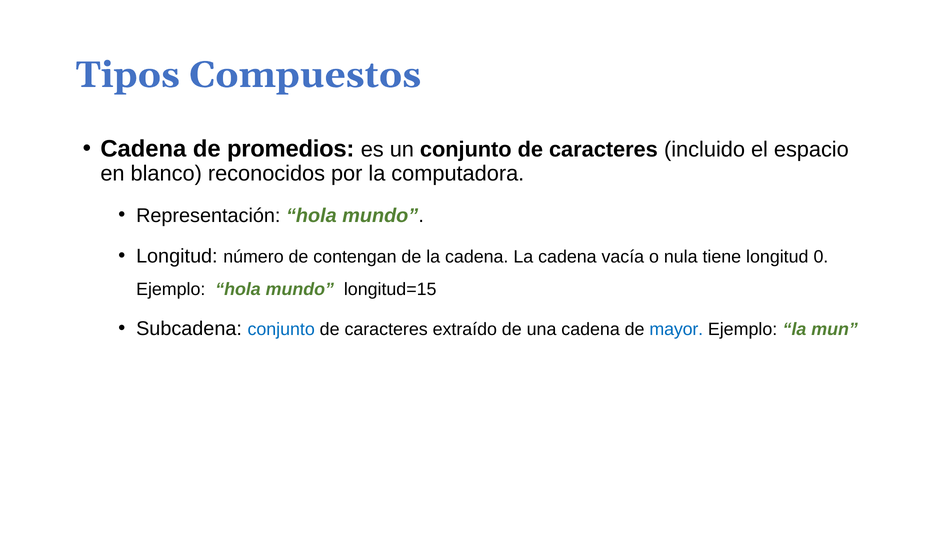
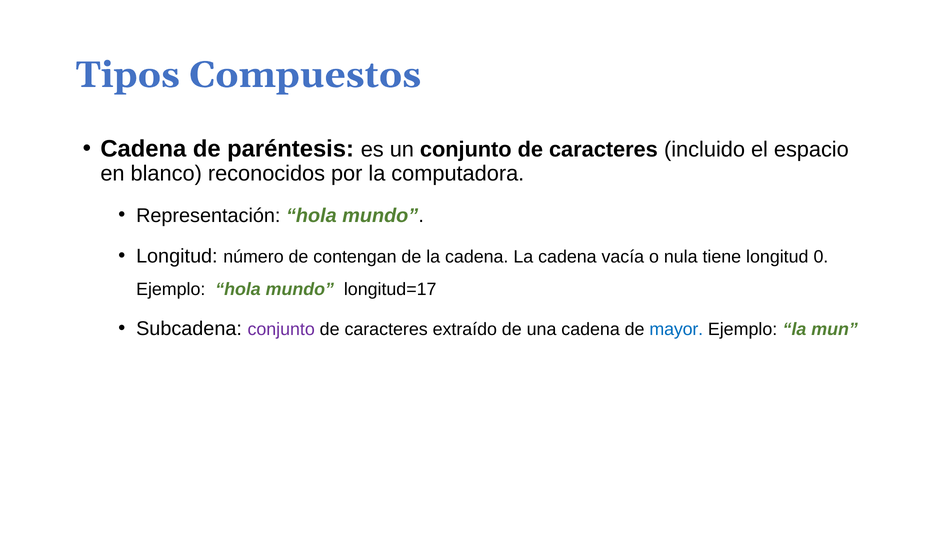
promedios: promedios -> paréntesis
longitud=15: longitud=15 -> longitud=17
conjunto at (281, 329) colour: blue -> purple
